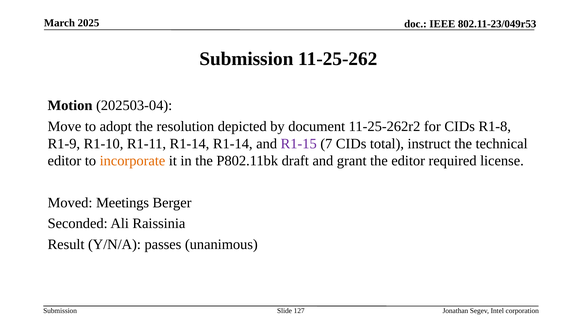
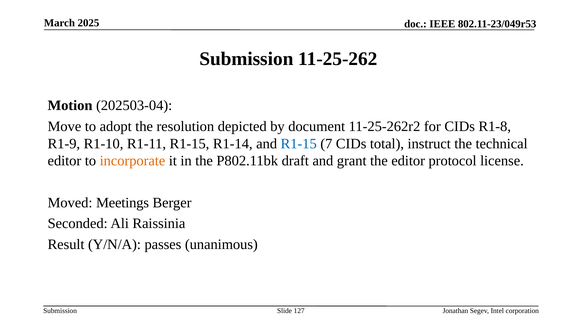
R1-11 R1-14: R1-14 -> R1-15
R1-15 at (299, 144) colour: purple -> blue
required: required -> protocol
